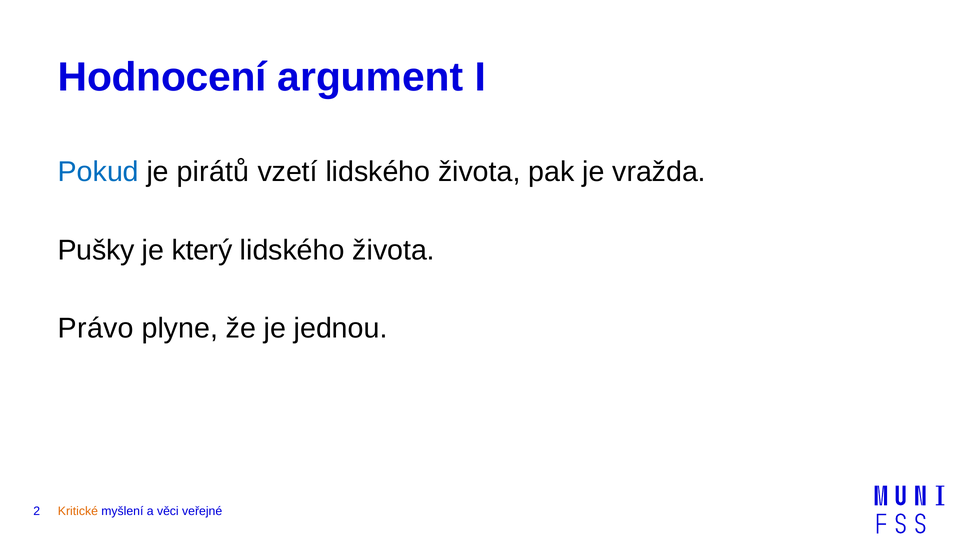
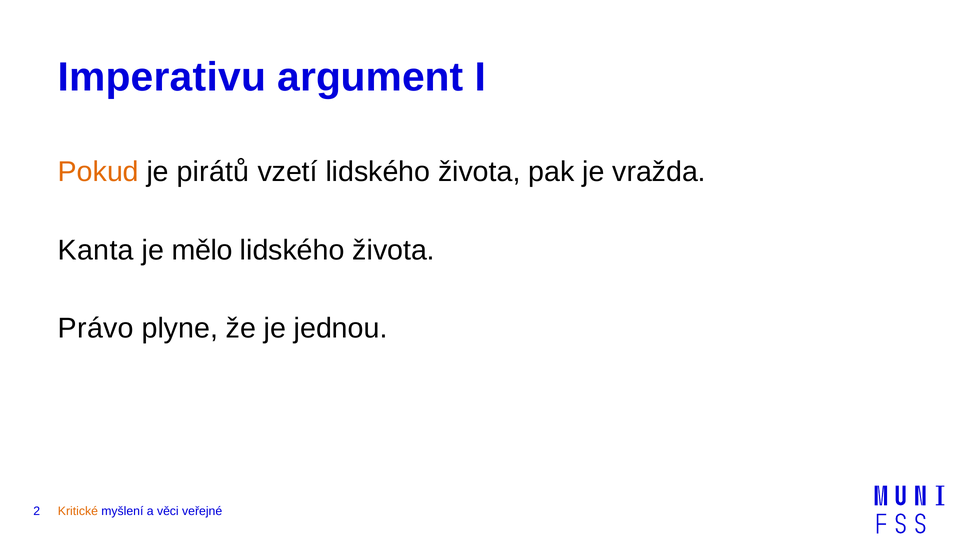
Hodnocení: Hodnocení -> Imperativu
Pokud colour: blue -> orange
Pušky: Pušky -> Kanta
který: který -> mělo
